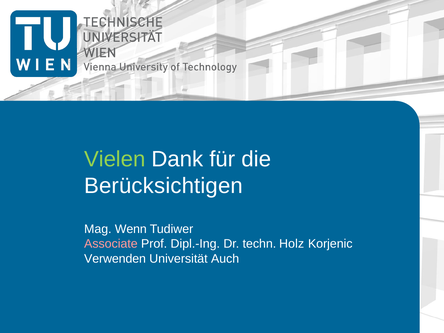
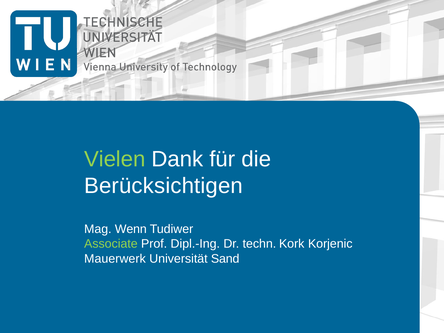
Associate colour: pink -> light green
Holz: Holz -> Kork
Verwenden: Verwenden -> Mauerwerk
Auch: Auch -> Sand
